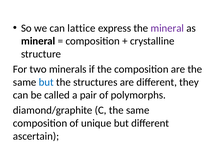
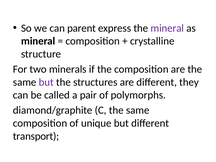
lattice: lattice -> parent
but at (46, 82) colour: blue -> purple
ascertain: ascertain -> transport
